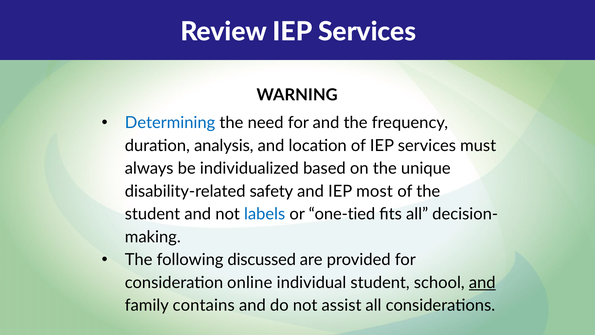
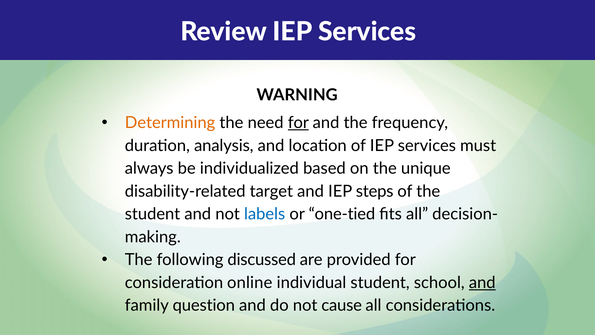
Determining colour: blue -> orange
for at (298, 123) underline: none -> present
safety: safety -> target
most: most -> steps
contains: contains -> question
assist: assist -> cause
